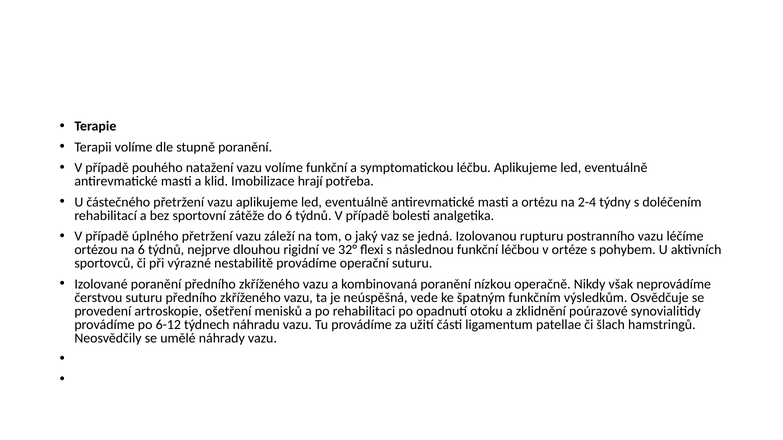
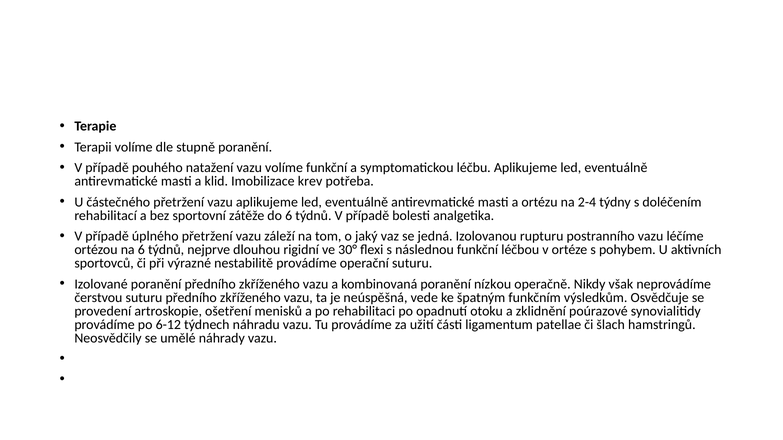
hrají: hrají -> krev
32°: 32° -> 30°
